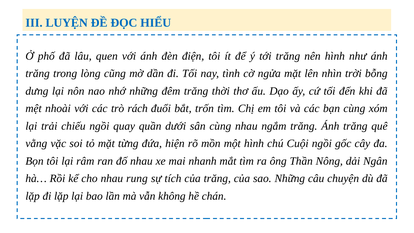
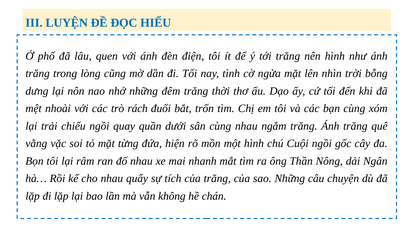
rung: rung -> quẩy
